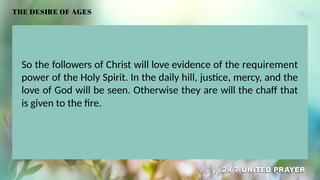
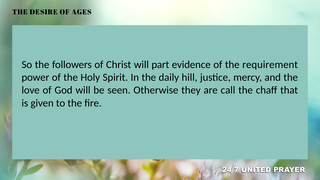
will love: love -> part
are will: will -> call
